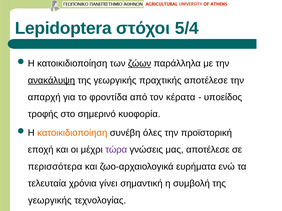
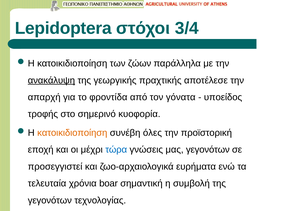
5/4: 5/4 -> 3/4
ζώων underline: present -> none
κέρατα: κέρατα -> γόνατα
τώρα colour: purple -> blue
μας αποτέλεσε: αποτέλεσε -> γεγονότων
περισσότερα: περισσότερα -> προσεγγιστεί
γίνει: γίνει -> boar
γεωργικής at (50, 201): γεωργικής -> γεγονότων
